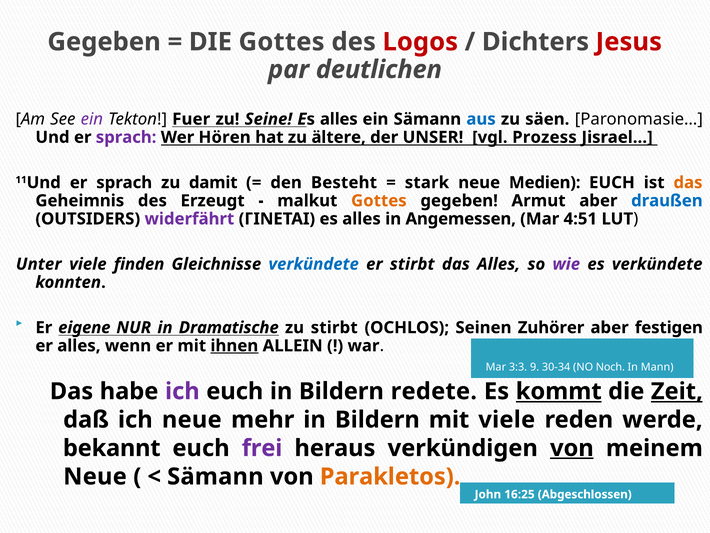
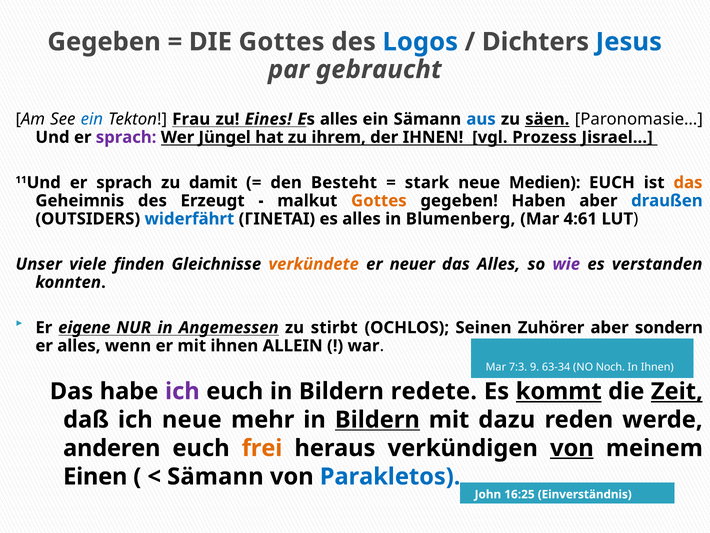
Logos colour: red -> blue
Jesus colour: red -> blue
deutlichen: deutlichen -> gebraucht
ein at (92, 119) colour: purple -> blue
Fuer: Fuer -> Frau
Seine: Seine -> Eines
säen underline: none -> present
Hören: Hören -> Jüngel
ältere: ältere -> ihrem
der UNSER: UNSER -> IHNEN
Armut: Armut -> Haben
widerfährt colour: purple -> blue
Angemessen: Angemessen -> Blumenberg
4:51: 4:51 -> 4:61
Unter: Unter -> Unser
verkündete at (314, 264) colour: blue -> orange
er stirbt: stirbt -> neuer
es verkündete: verkündete -> verstanden
Dramatische: Dramatische -> Angemessen
festigen: festigen -> sondern
ihnen at (234, 345) underline: present -> none
3:3: 3:3 -> 7:3
30-34: 30-34 -> 63-34
In Mann: Mann -> Ihnen
Bildern at (377, 419) underline: none -> present
mit viele: viele -> dazu
bekannt: bekannt -> anderen
frei colour: purple -> orange
Neue at (95, 476): Neue -> Einen
Parakletos colour: orange -> blue
Abgeschlossen: Abgeschlossen -> Einverständnis
